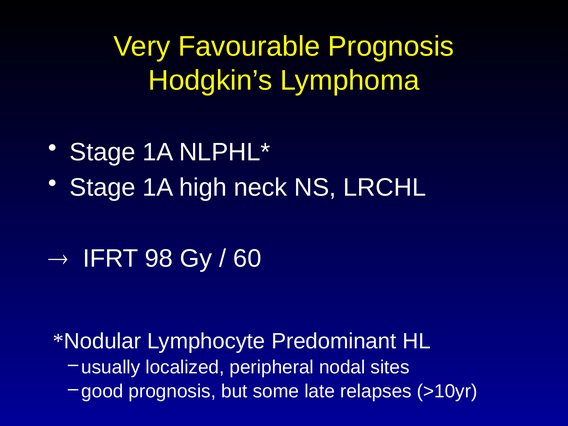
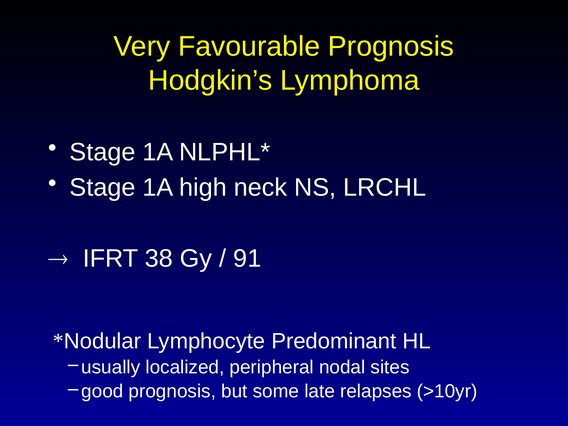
98: 98 -> 38
60: 60 -> 91
